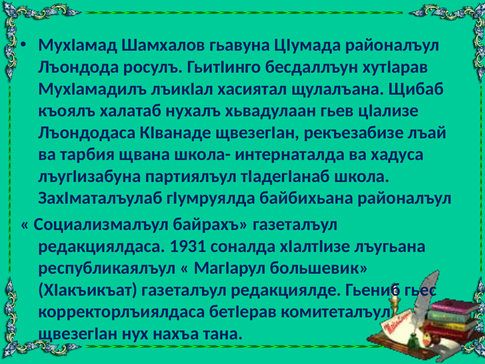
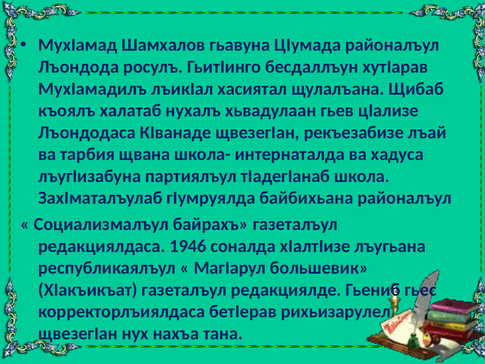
1931: 1931 -> 1946
комитеталъул: комитеталъул -> рихьизарулел
